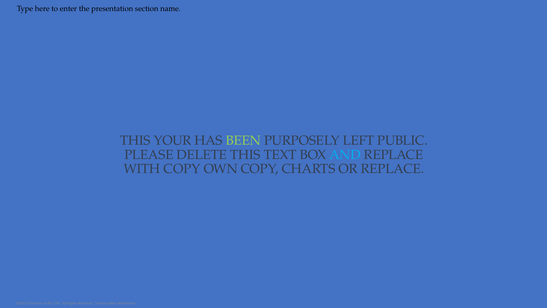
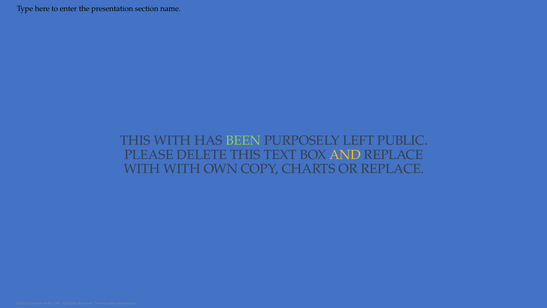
THIS YOUR: YOUR -> WITH
AND colour: light blue -> yellow
WITH COPY: COPY -> WITH
